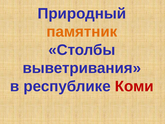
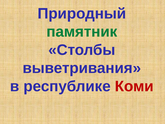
памятник colour: orange -> green
